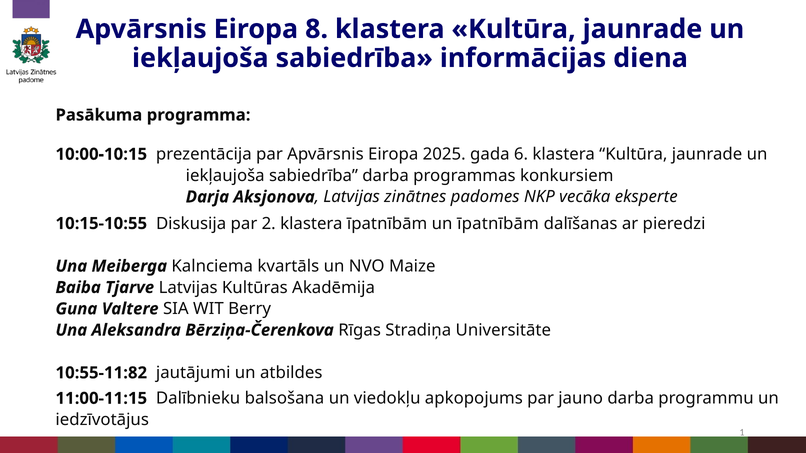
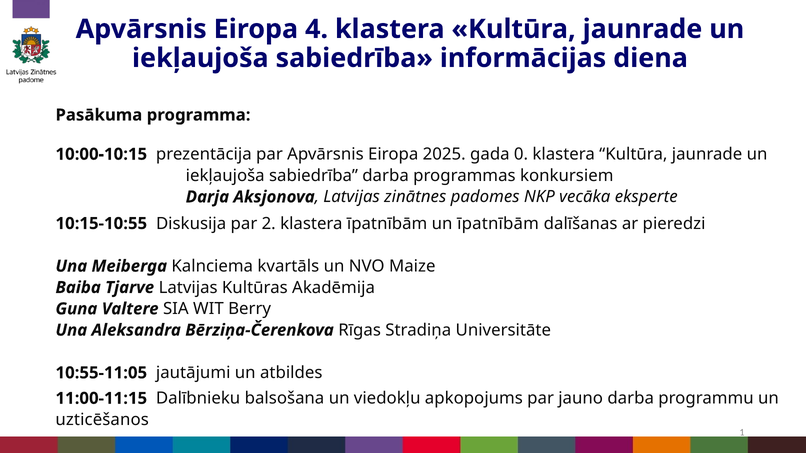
8: 8 -> 4
6: 6 -> 0
10:55-11:82: 10:55-11:82 -> 10:55-11:05
iedzīvotājus: iedzīvotājus -> uzticēšanos
